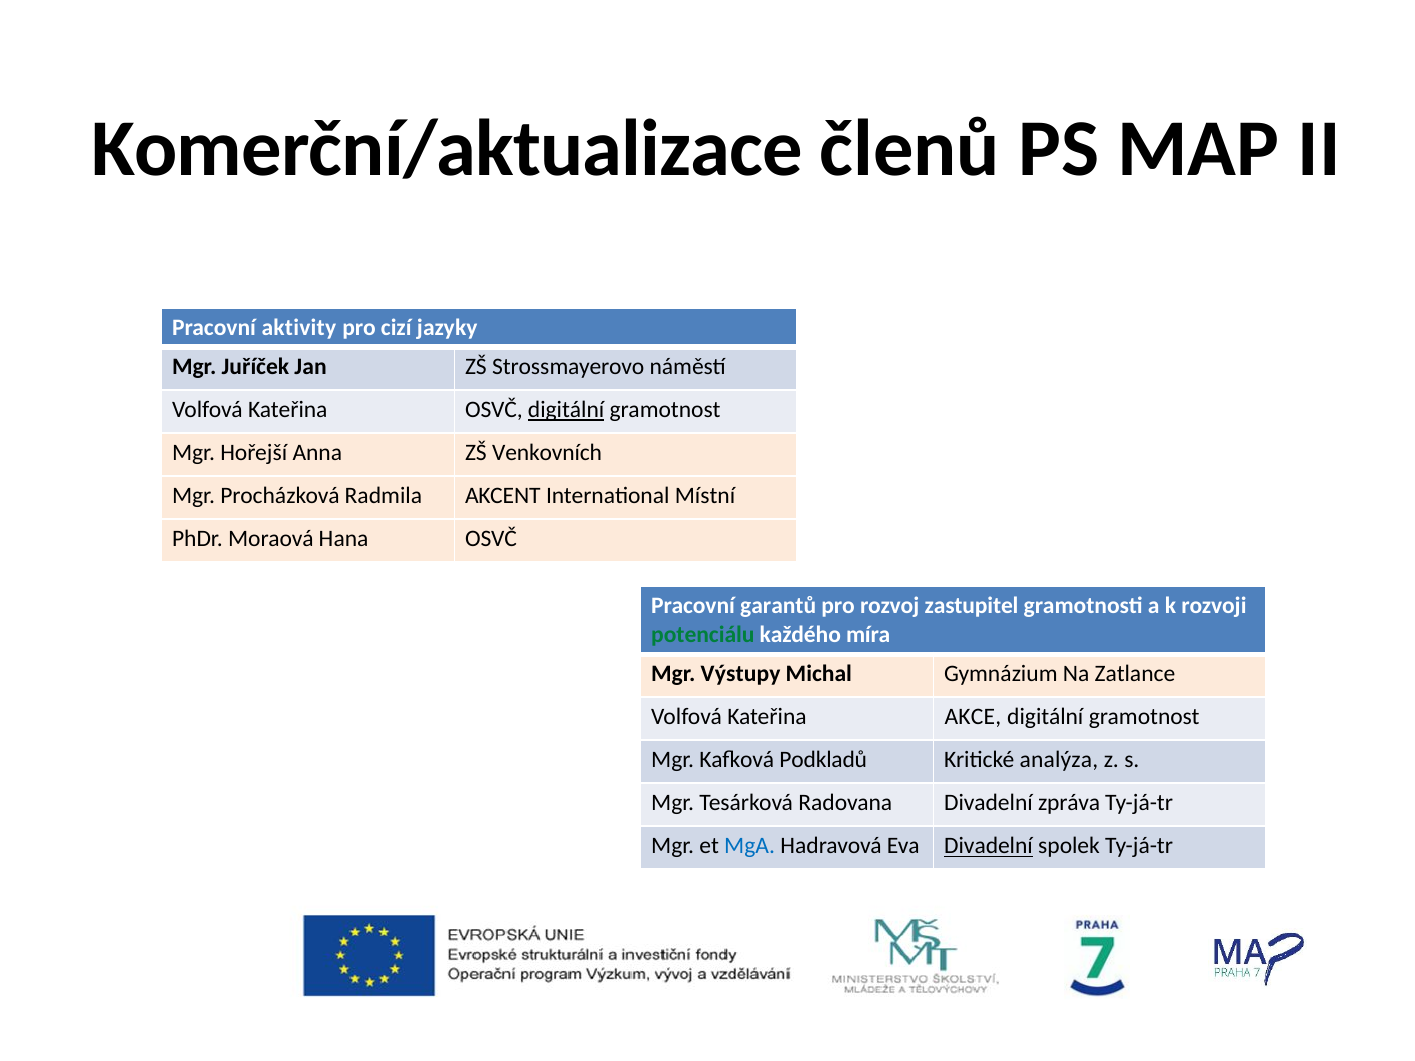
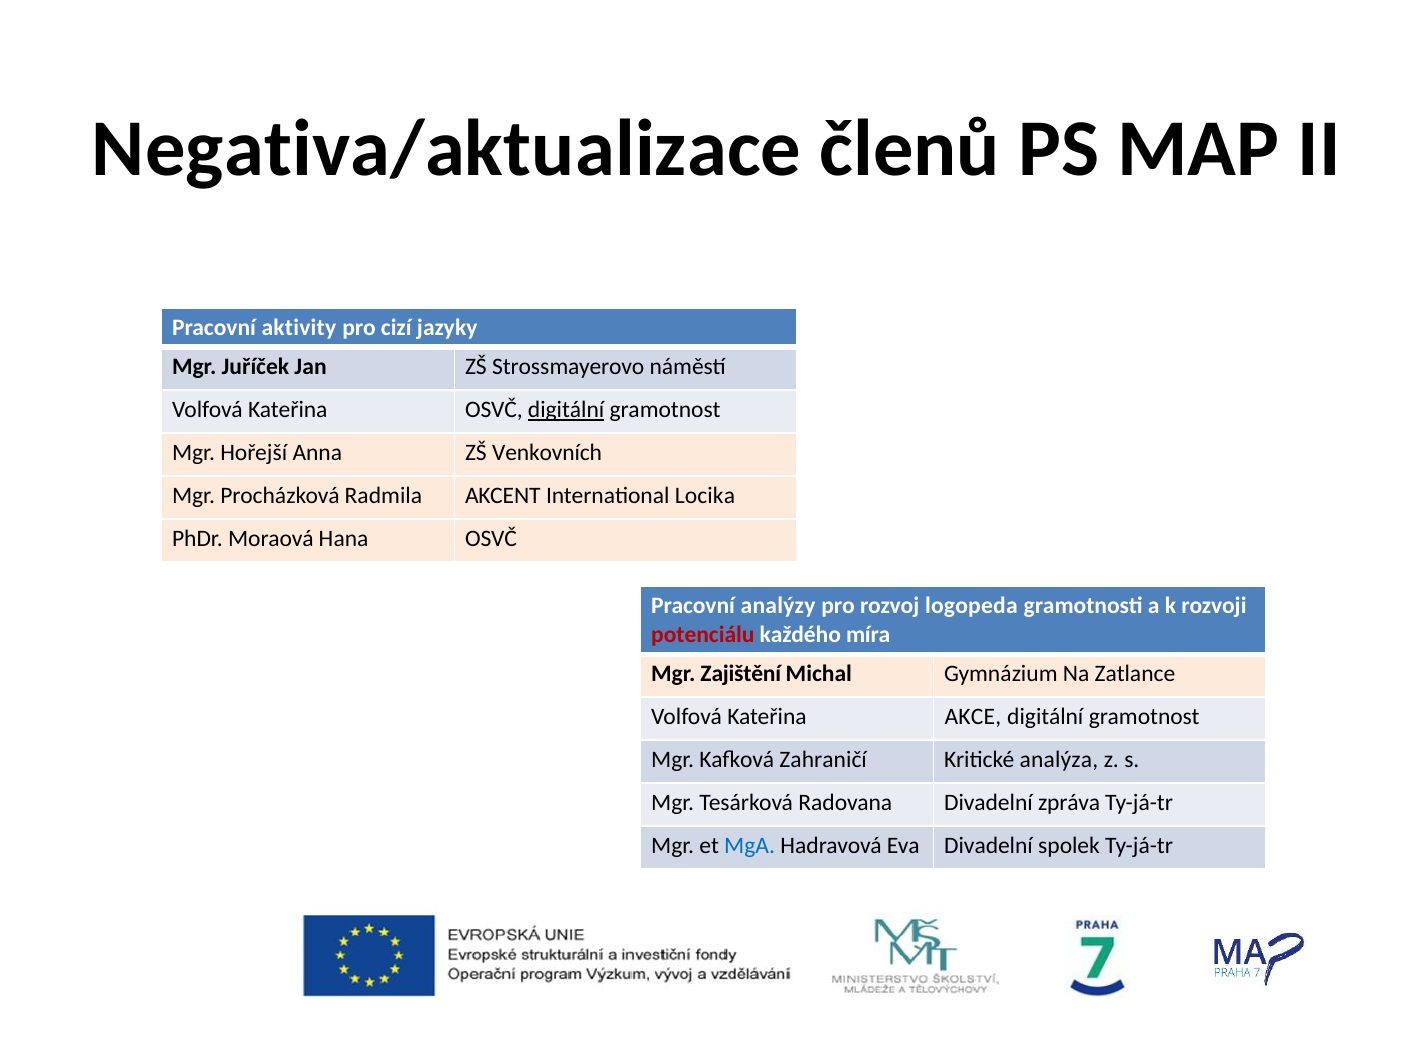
Komerční/aktualizace: Komerční/aktualizace -> Negativa/aktualizace
Místní: Místní -> Locika
garantů: garantů -> analýzy
zastupitel: zastupitel -> logopeda
potenciálu colour: green -> red
Výstupy: Výstupy -> Zajištění
Podkladů: Podkladů -> Zahraničí
Divadelní at (988, 846) underline: present -> none
